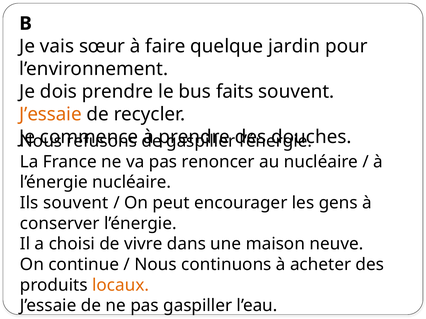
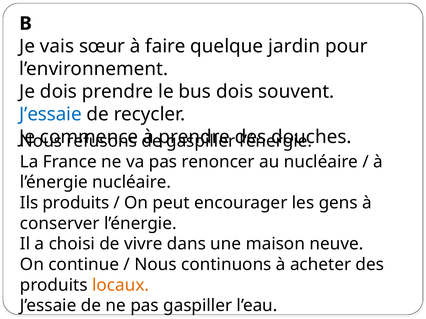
bus faits: faits -> dois
J’essaie at (50, 114) colour: orange -> blue
Ils souvent: souvent -> produits
